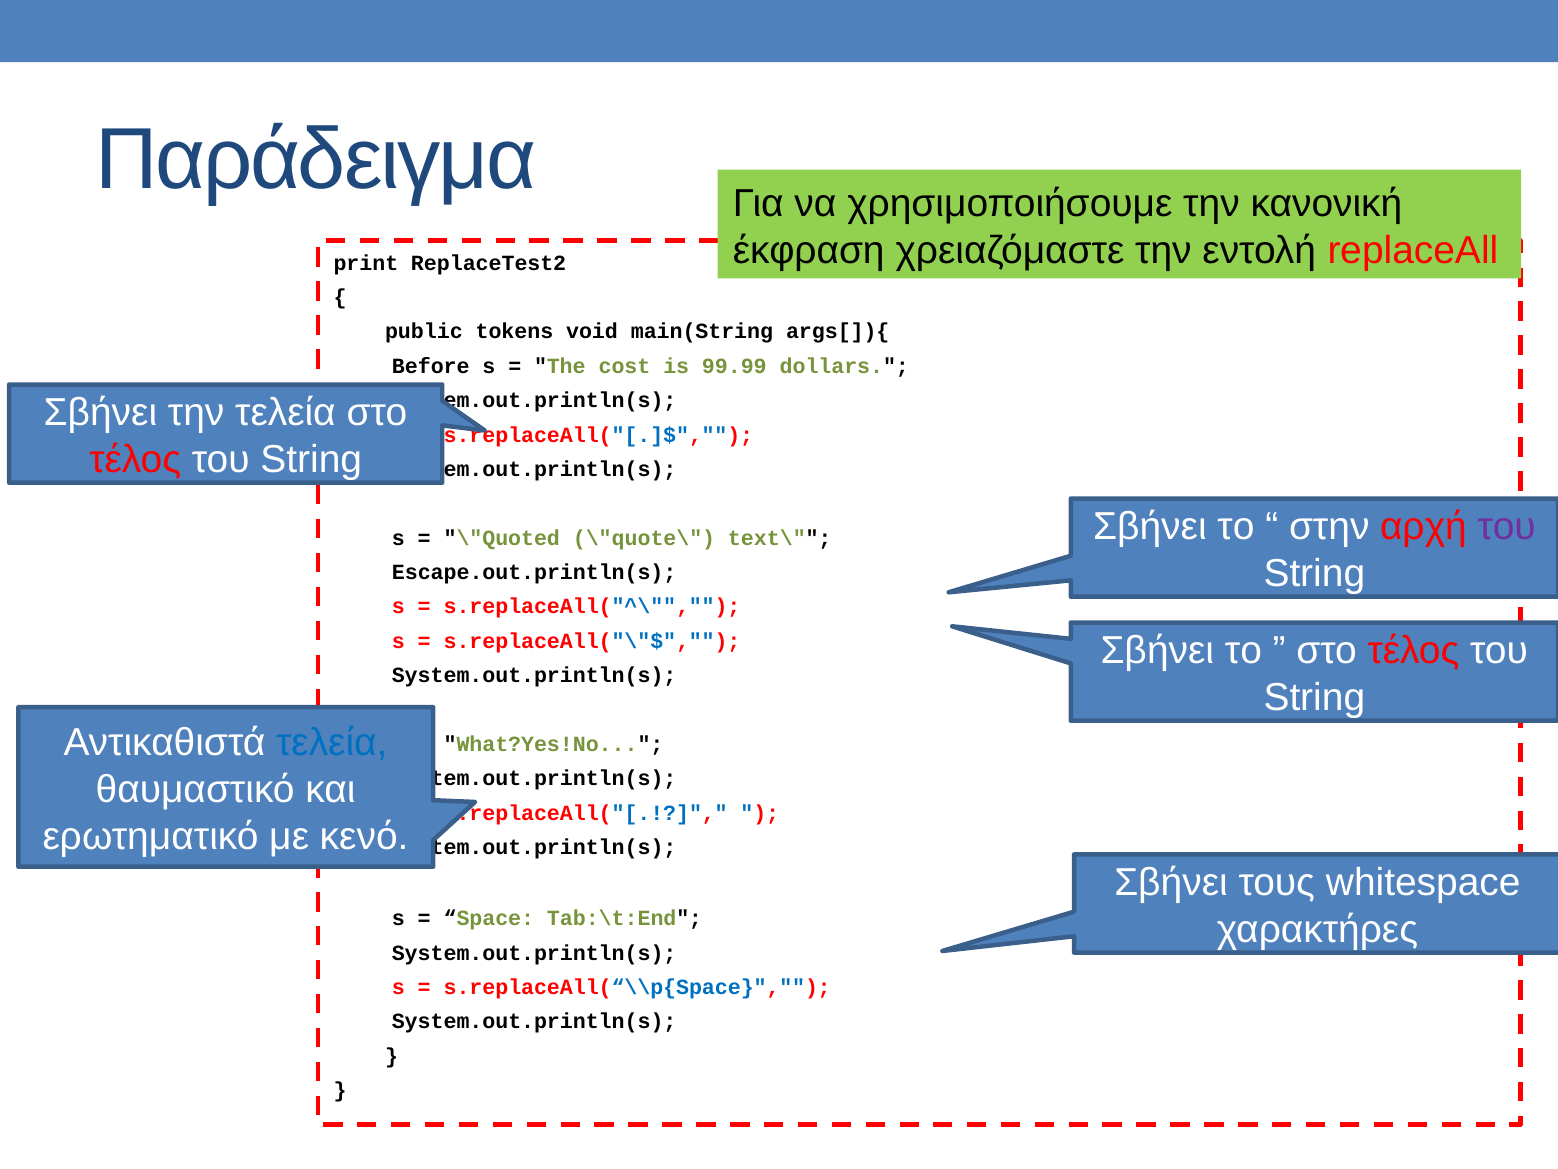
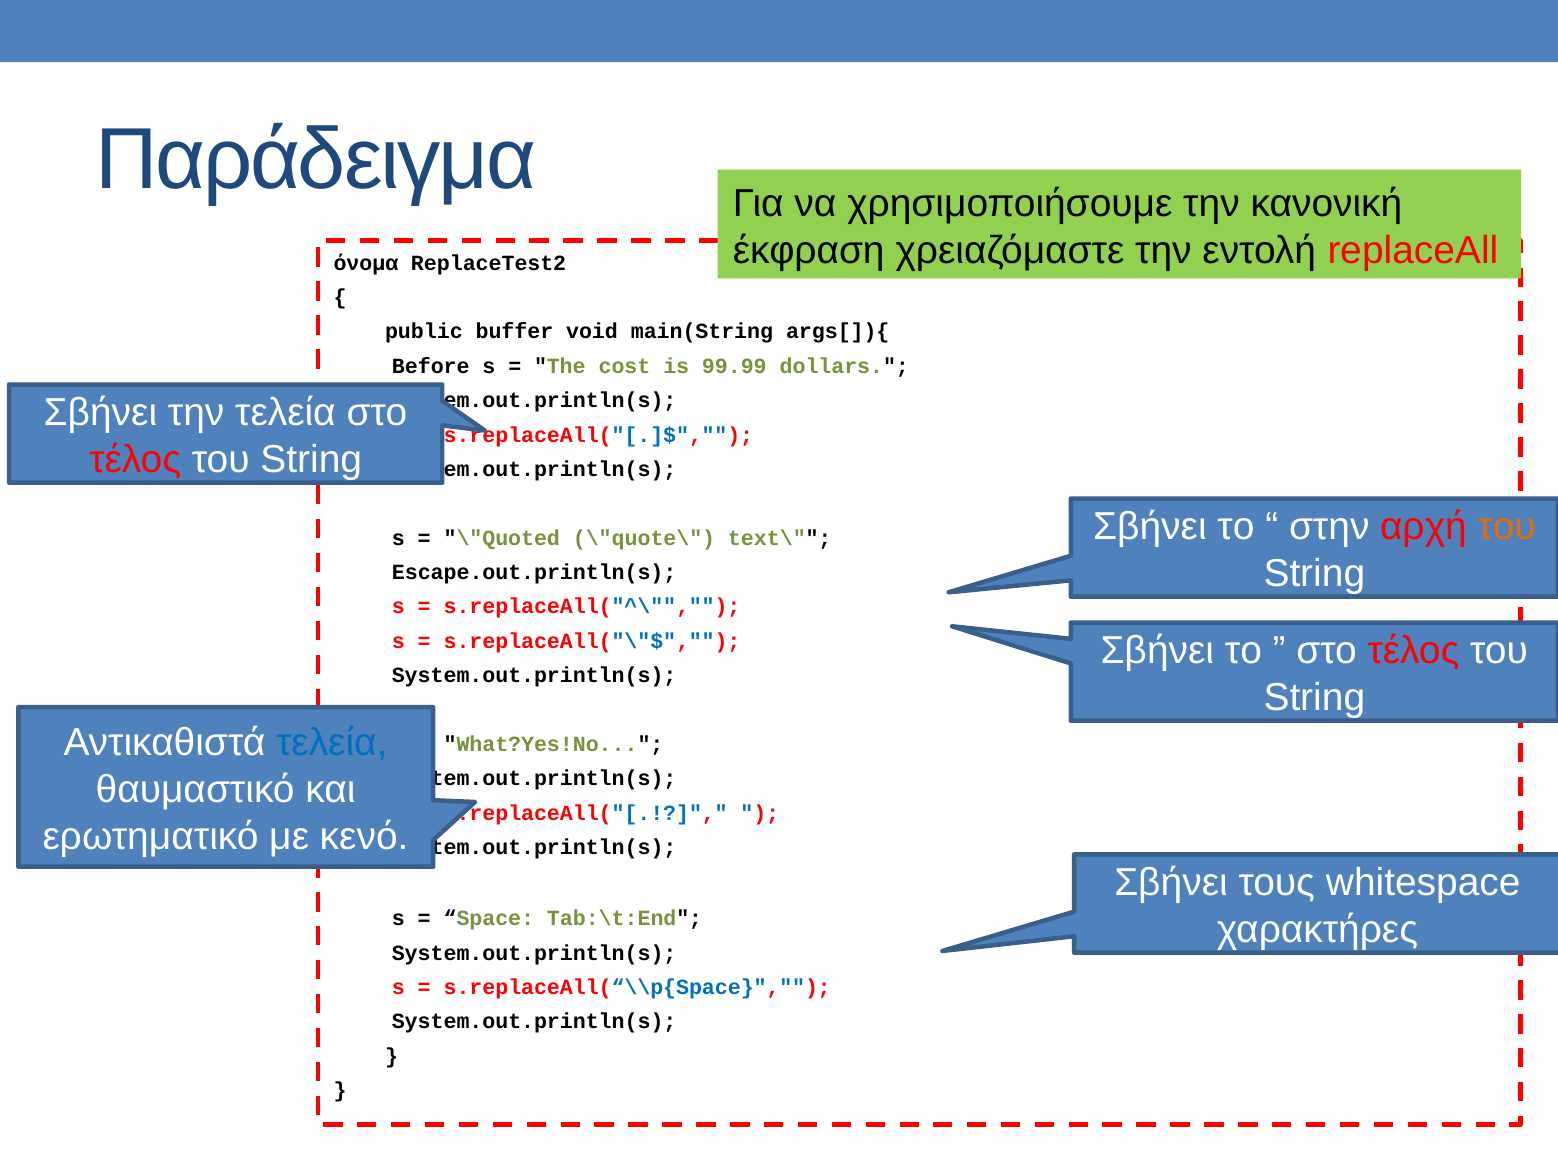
print: print -> όνομα
tokens: tokens -> buffer
του at (1507, 527) colour: purple -> orange
